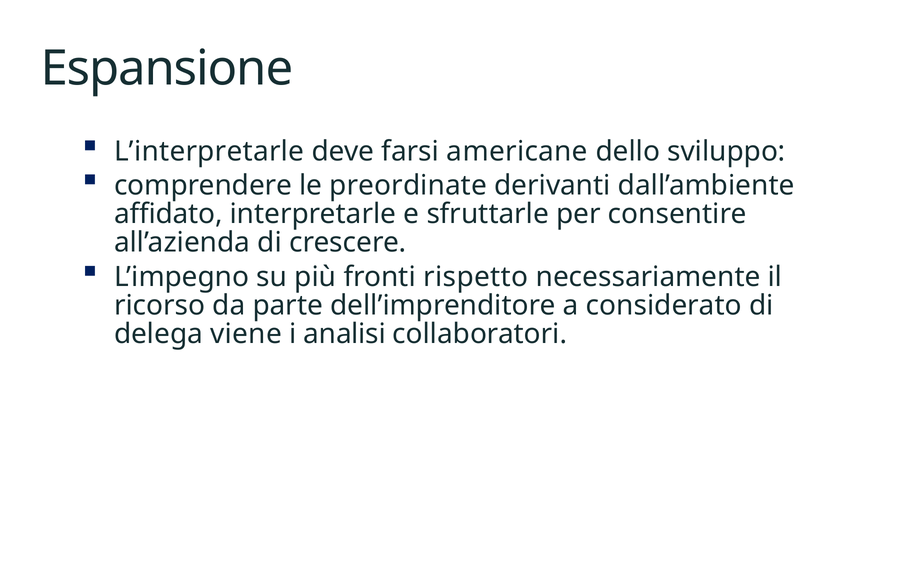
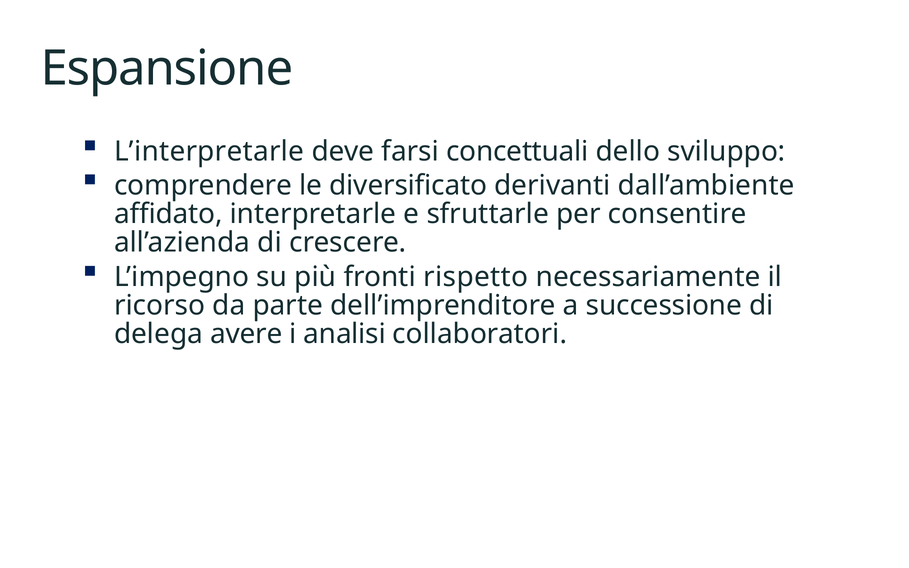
americane: americane -> concettuali
preordinate: preordinate -> diversificato
considerato: considerato -> successione
viene: viene -> avere
